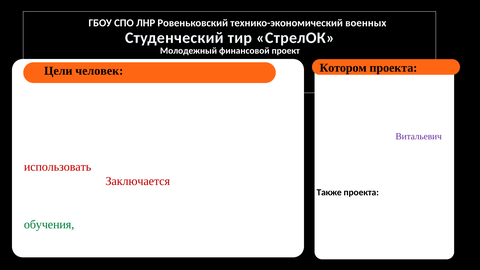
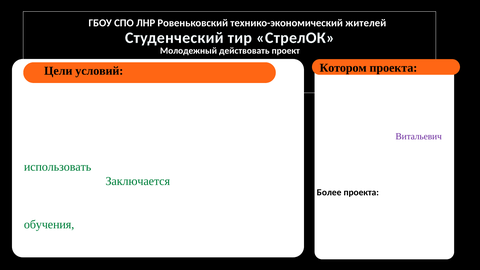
военных: военных -> жителей
финансовой: финансовой -> действовать
человек: человек -> условий
использовать colour: red -> green
Заключается colour: red -> green
Также: Также -> Более
